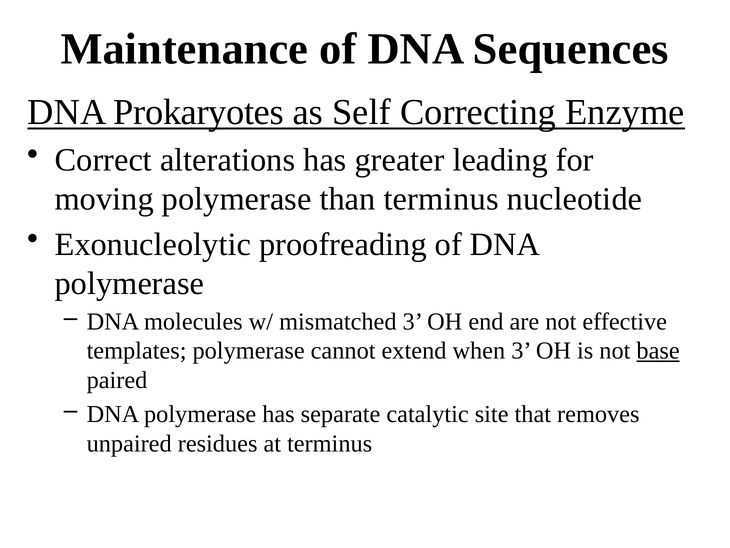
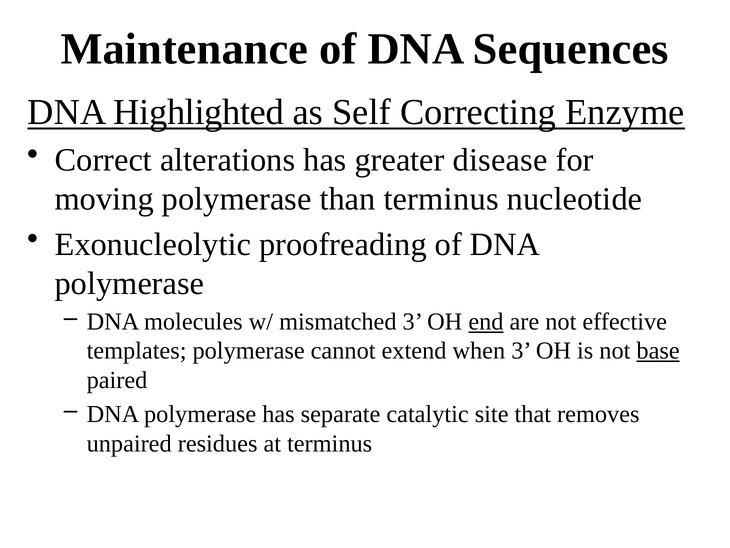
Prokaryotes: Prokaryotes -> Highlighted
leading: leading -> disease
end underline: none -> present
